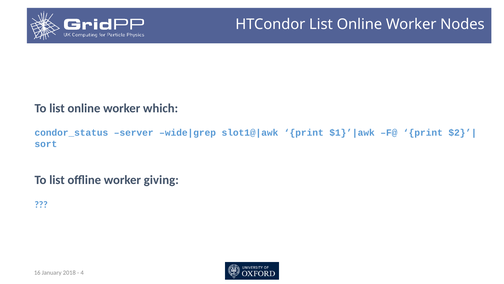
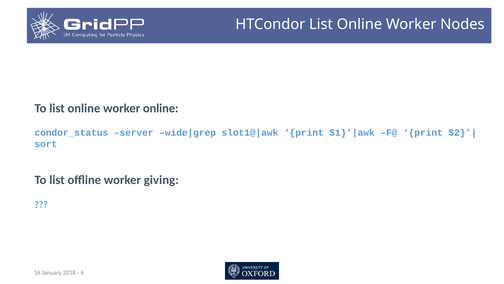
worker which: which -> online
